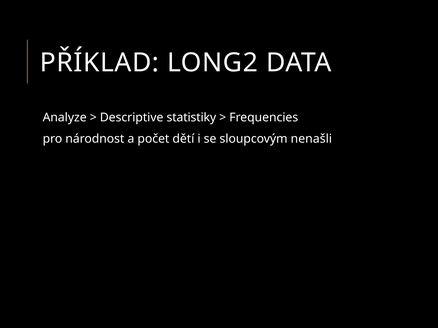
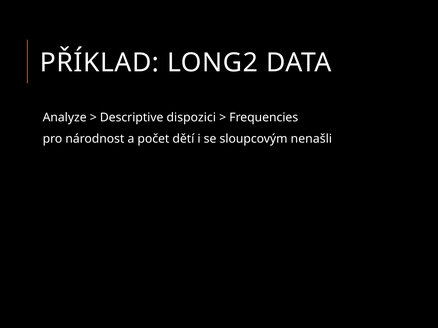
statistiky: statistiky -> dispozici
